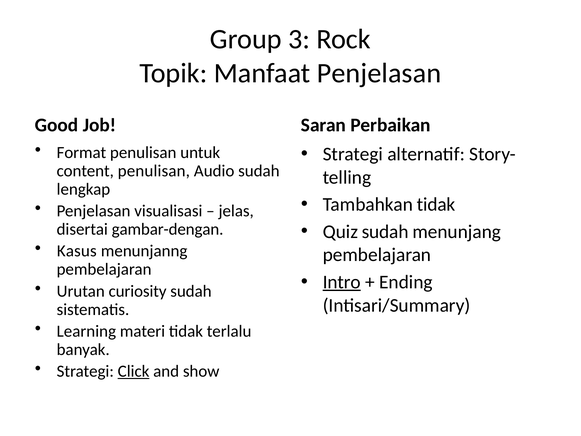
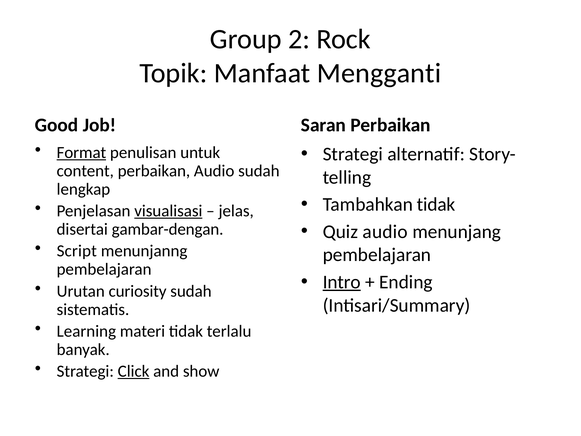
3: 3 -> 2
Manfaat Penjelasan: Penjelasan -> Mengganti
Format underline: none -> present
content penulisan: penulisan -> perbaikan
visualisasi underline: none -> present
Quiz sudah: sudah -> audio
Kasus: Kasus -> Script
